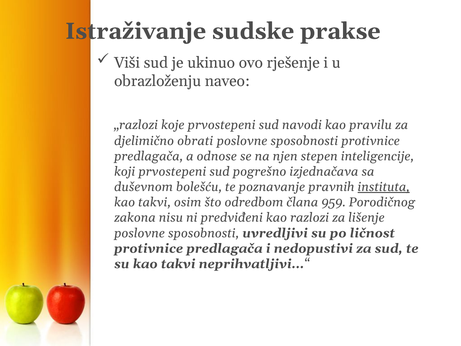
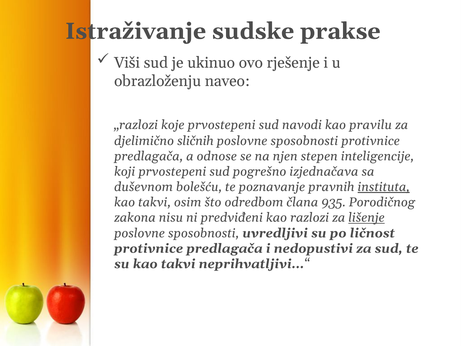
obrati: obrati -> sličnih
959: 959 -> 935
lišenje underline: none -> present
